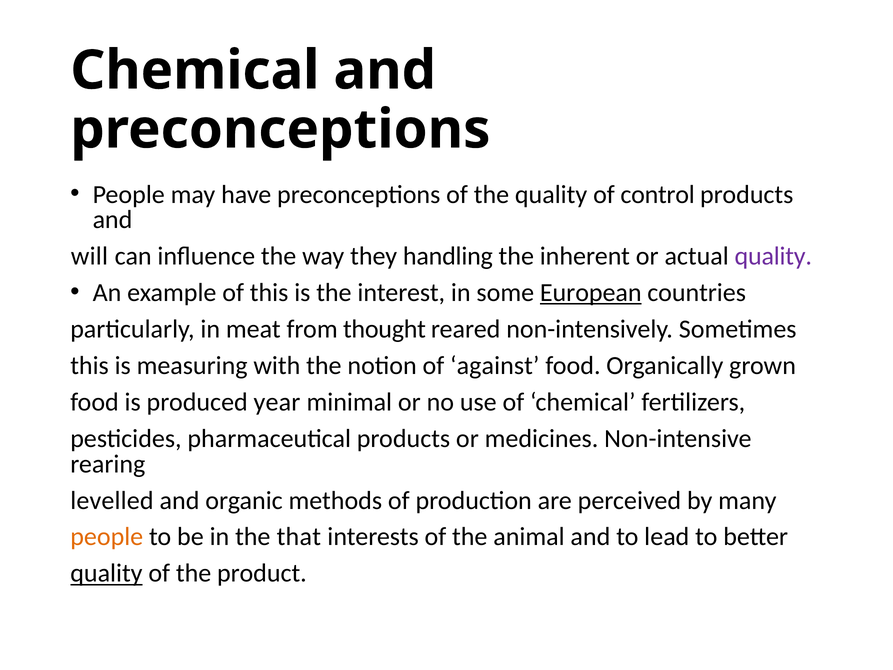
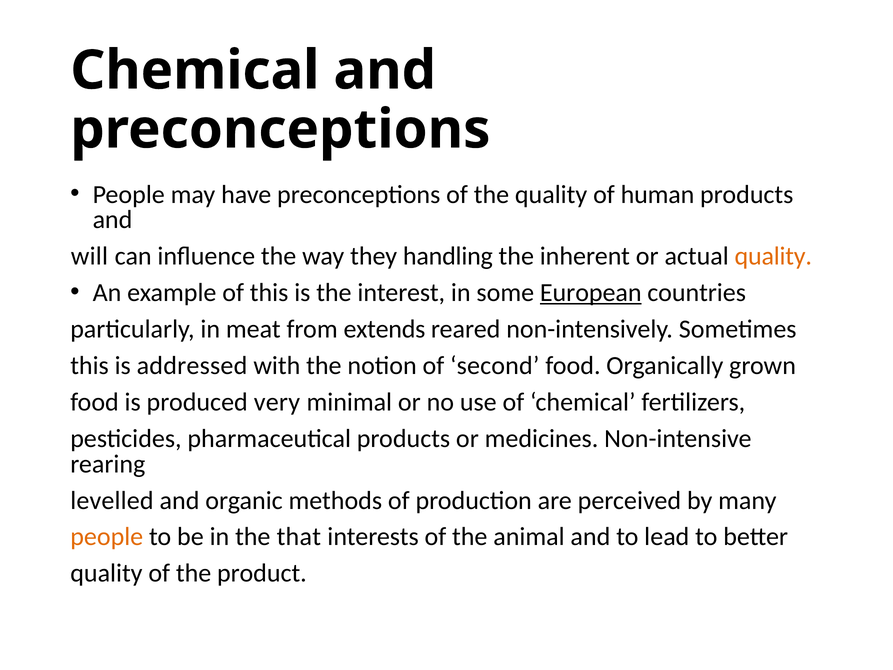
control: control -> human
quality at (773, 256) colour: purple -> orange
thought: thought -> extends
measuring: measuring -> addressed
against: against -> second
year: year -> very
quality at (106, 573) underline: present -> none
